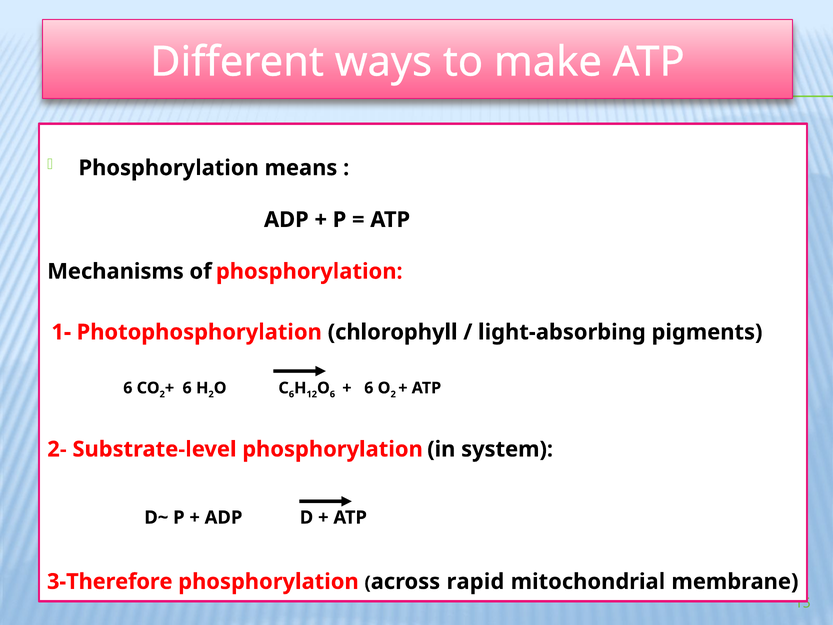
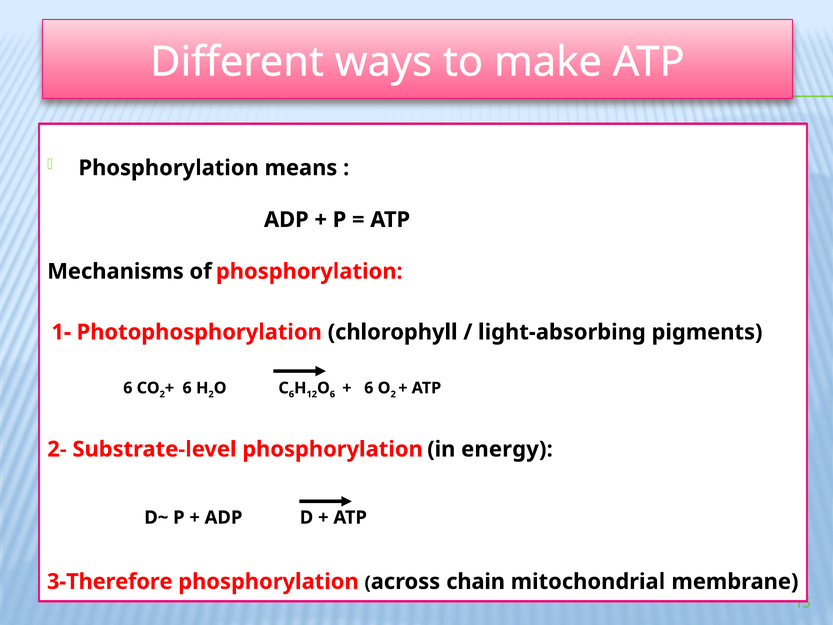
system: system -> energy
rapid: rapid -> chain
